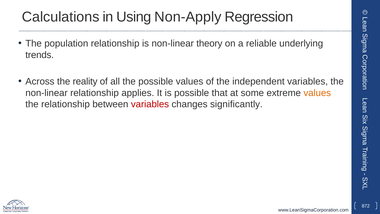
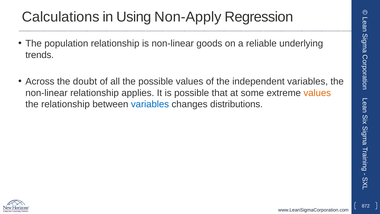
theory: theory -> goods
reality: reality -> doubt
variables at (150, 104) colour: red -> blue
significantly: significantly -> distributions
